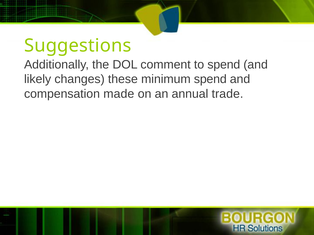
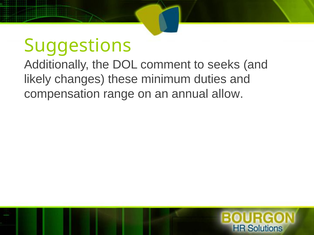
to spend: spend -> seeks
minimum spend: spend -> duties
made: made -> range
trade: trade -> allow
